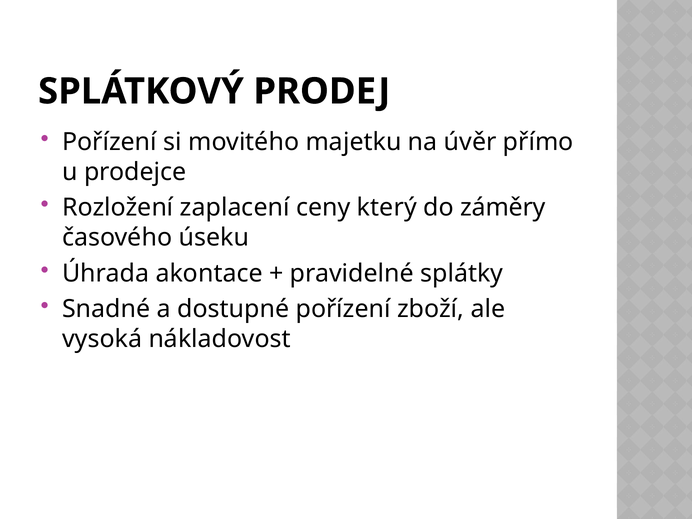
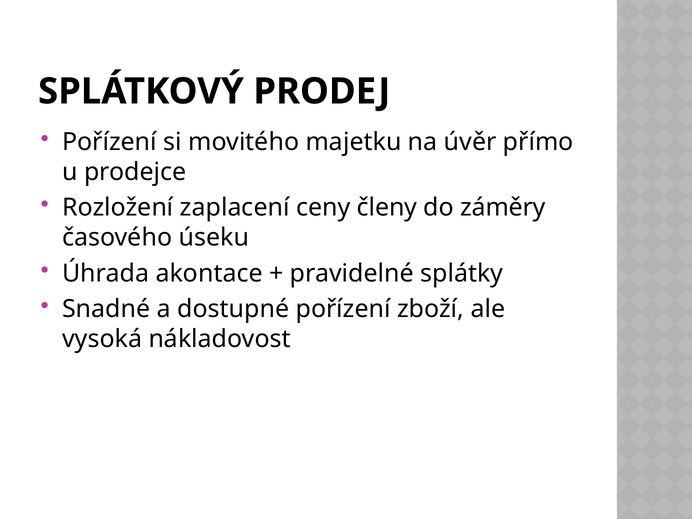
který: který -> členy
